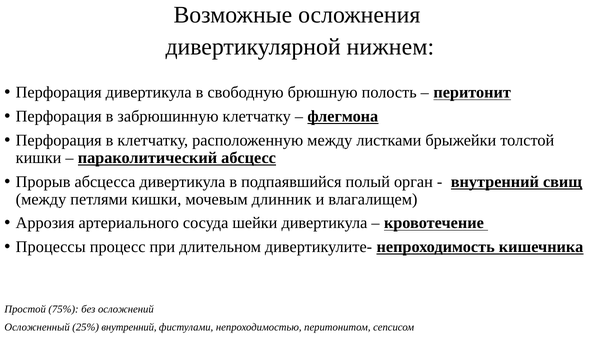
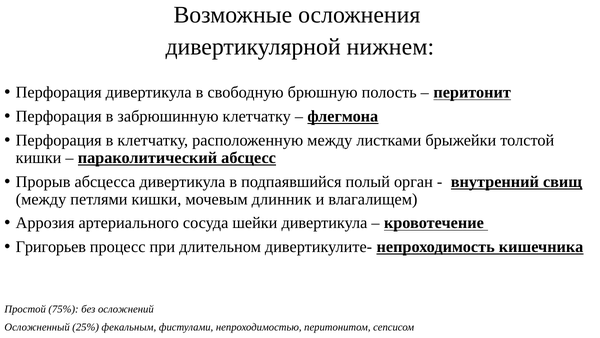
Процессы: Процессы -> Григорьев
25% внутренний: внутренний -> фекальным
